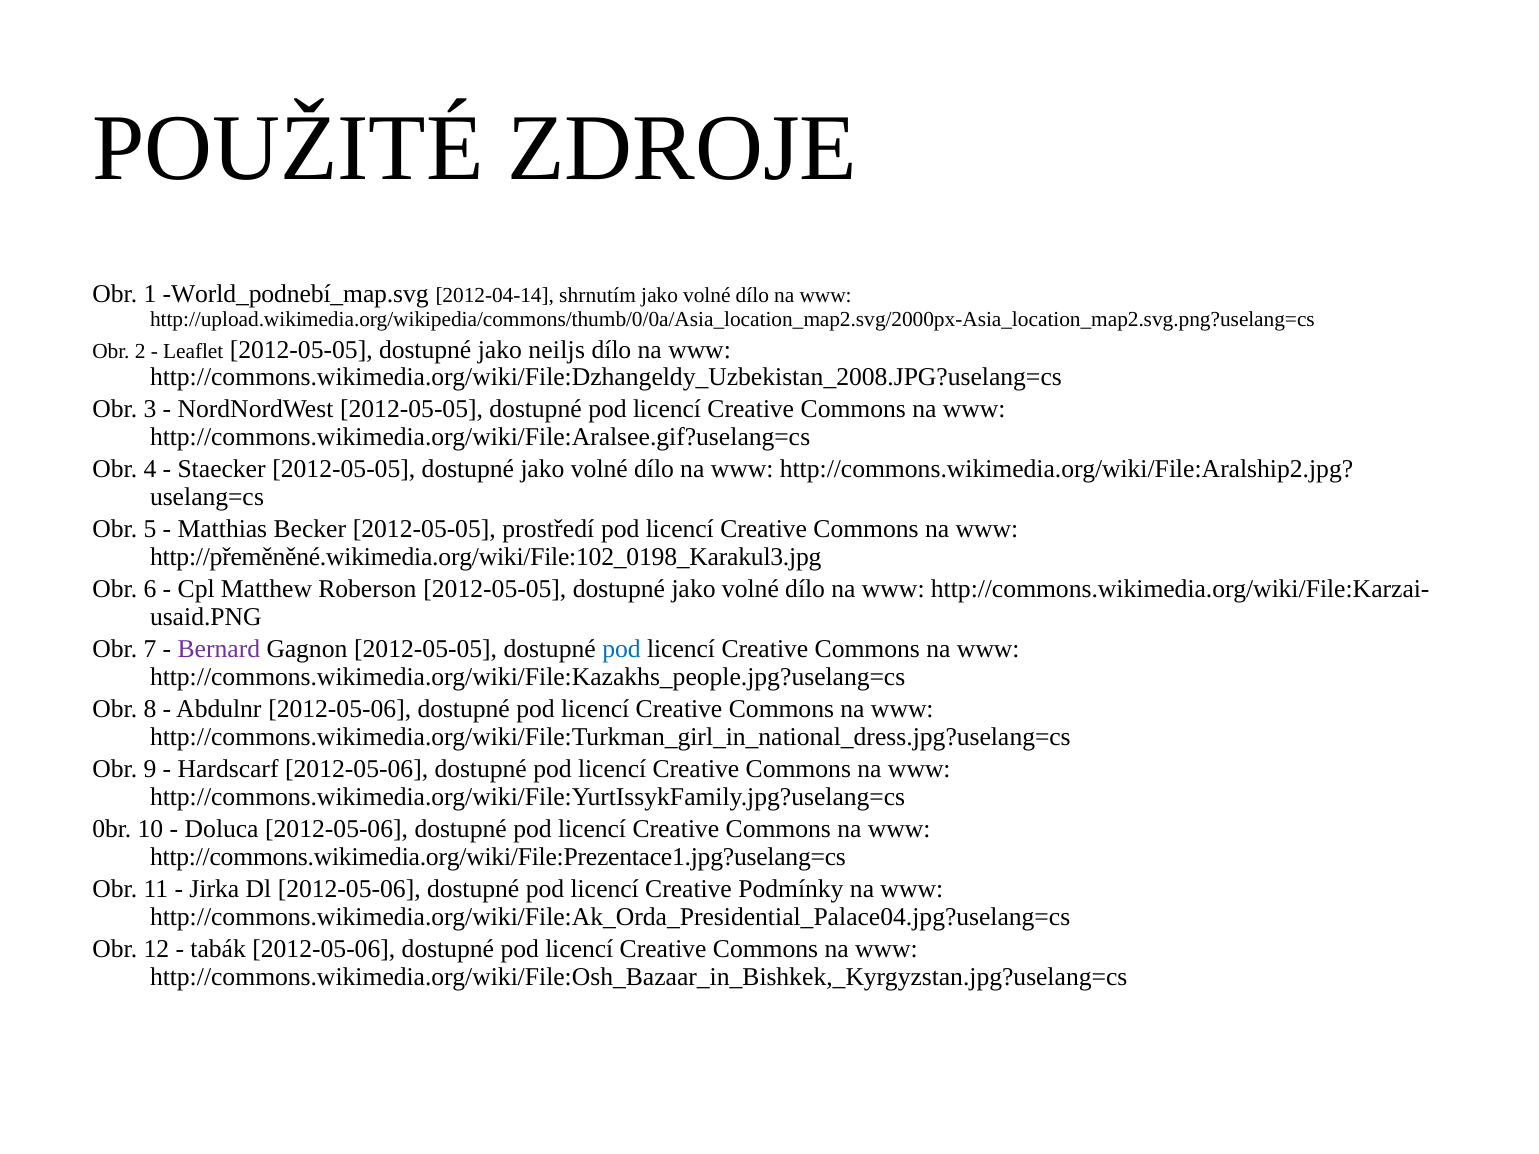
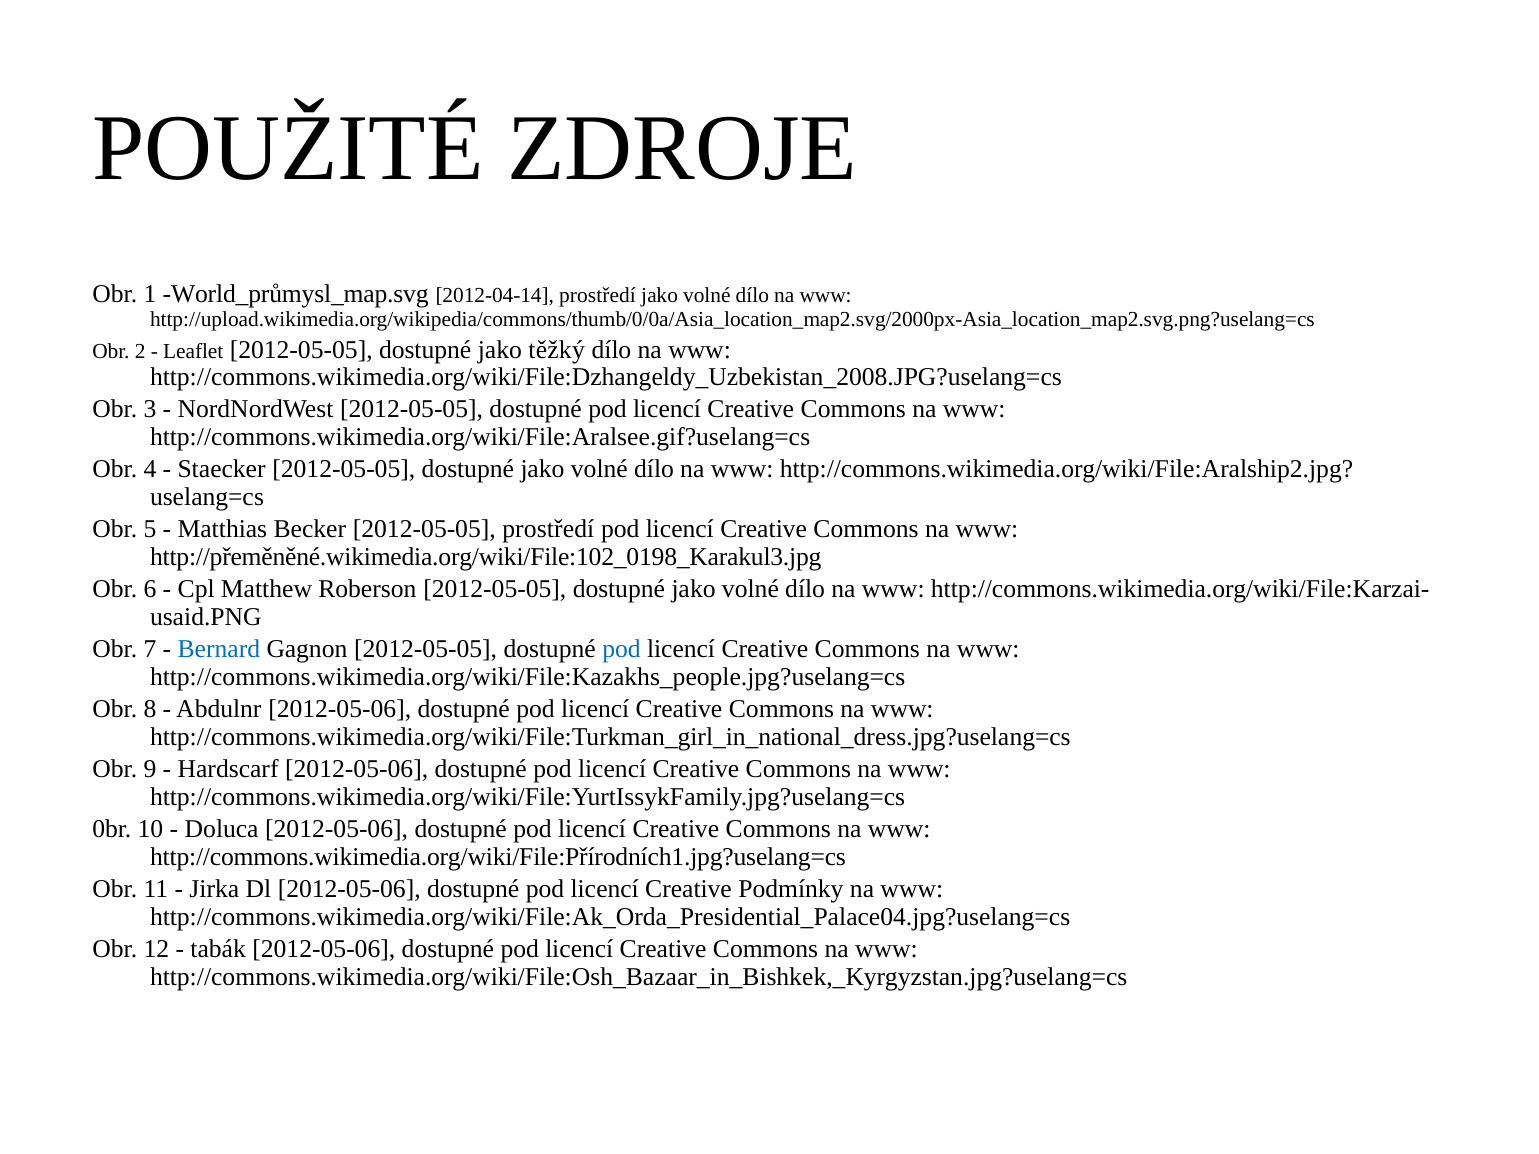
World_podnebí_map.svg: World_podnebí_map.svg -> World_průmysl_map.svg
2012-04-14 shrnutím: shrnutím -> prostředí
neiljs: neiljs -> těžký
Bernard colour: purple -> blue
http://commons.wikimedia.org/wiki/File:Prezentace1.jpg?uselang=cs: http://commons.wikimedia.org/wiki/File:Prezentace1.jpg?uselang=cs -> http://commons.wikimedia.org/wiki/File:Přírodních1.jpg?uselang=cs
